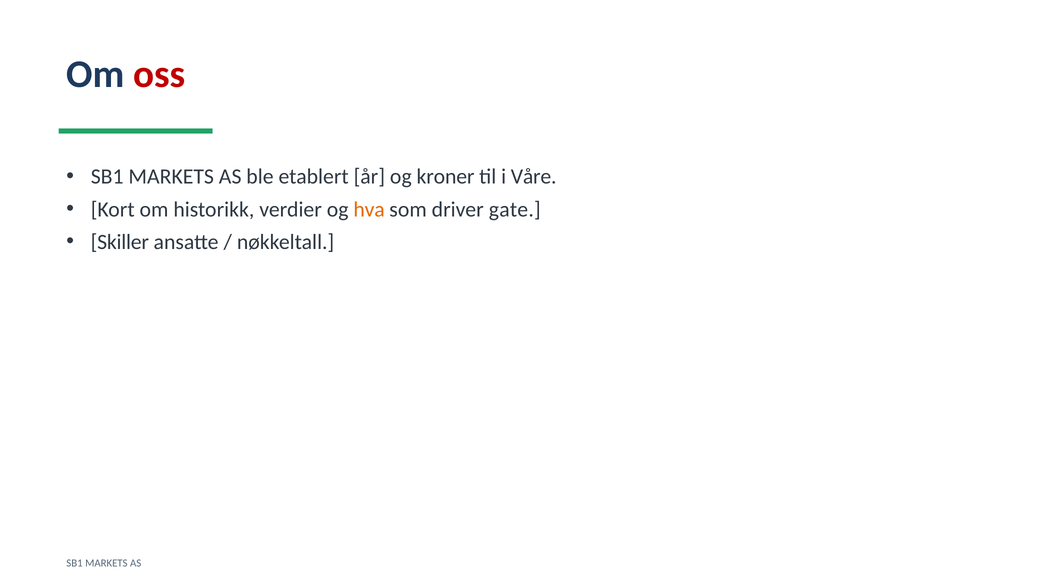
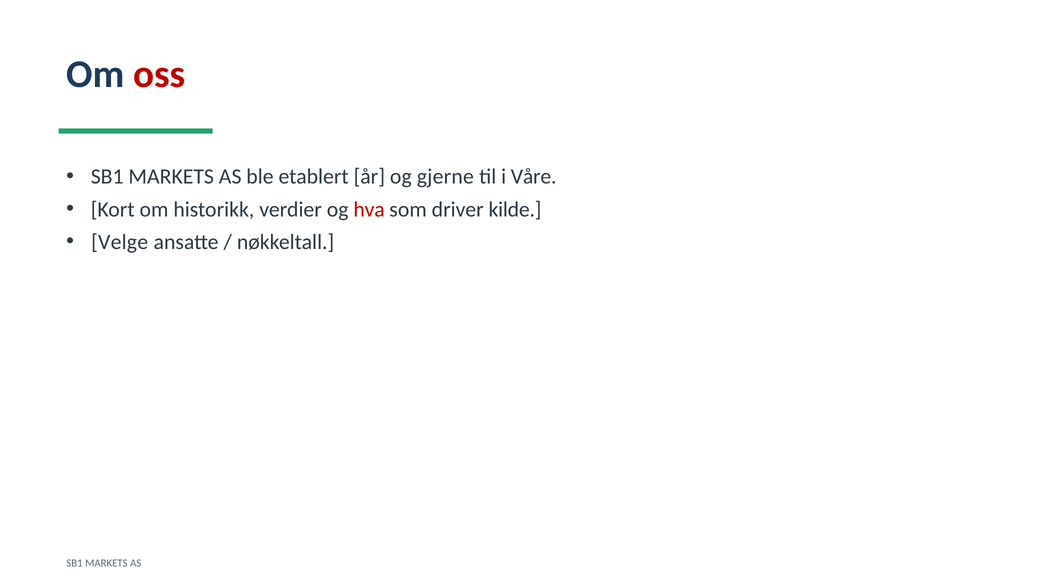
kroner: kroner -> gjerne
hva colour: orange -> red
gate: gate -> kilde
Skiller: Skiller -> Velge
